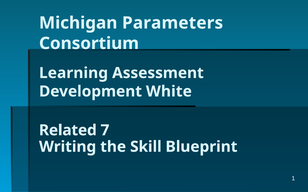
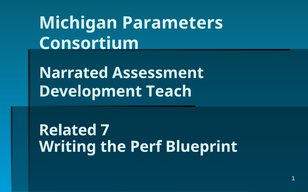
Learning: Learning -> Narrated
White: White -> Teach
Skill: Skill -> Perf
